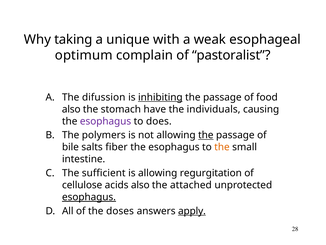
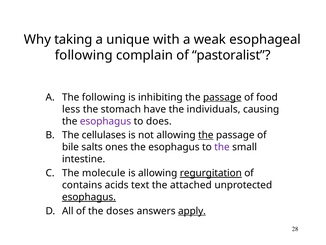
optimum at (84, 55): optimum -> following
The difussion: difussion -> following
inhibiting underline: present -> none
passage at (222, 97) underline: none -> present
also at (71, 109): also -> less
polymers: polymers -> cellulases
fiber: fiber -> ones
the at (222, 147) colour: orange -> purple
sufficient: sufficient -> molecule
regurgitation underline: none -> present
cellulose: cellulose -> contains
acids also: also -> text
